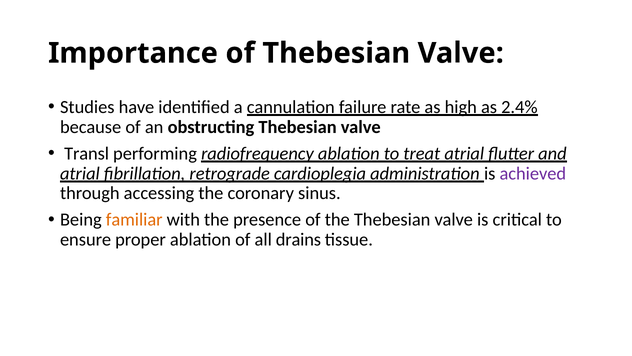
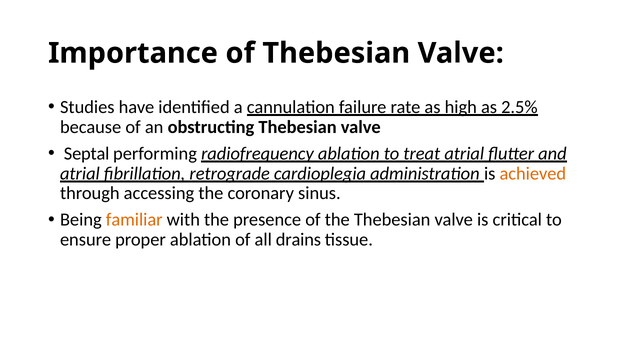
2.4%: 2.4% -> 2.5%
Transl: Transl -> Septal
achieved colour: purple -> orange
